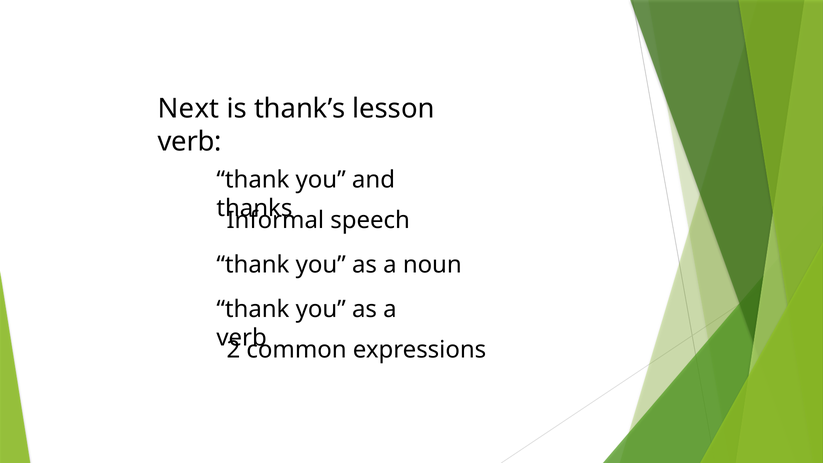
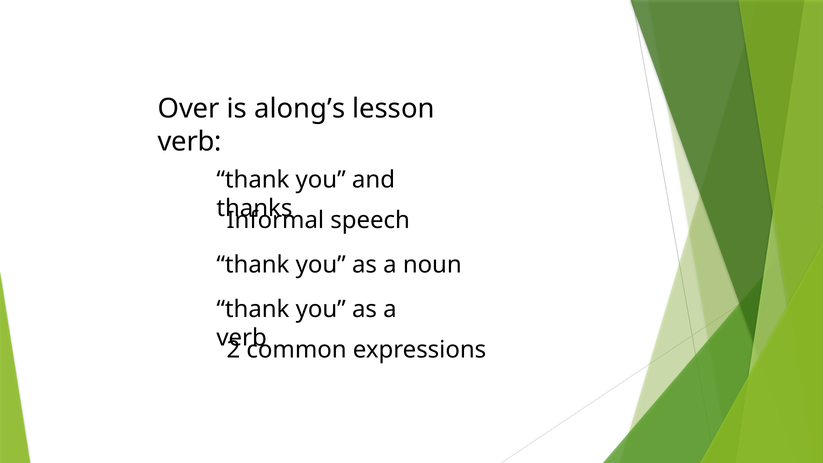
Next: Next -> Over
thank’s: thank’s -> along’s
